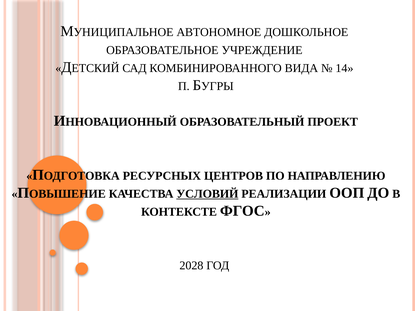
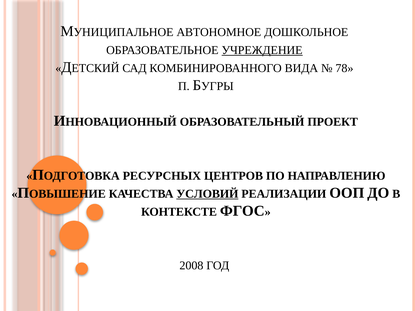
УЧРЕЖДЕНИЕ underline: none -> present
14: 14 -> 78
2028: 2028 -> 2008
